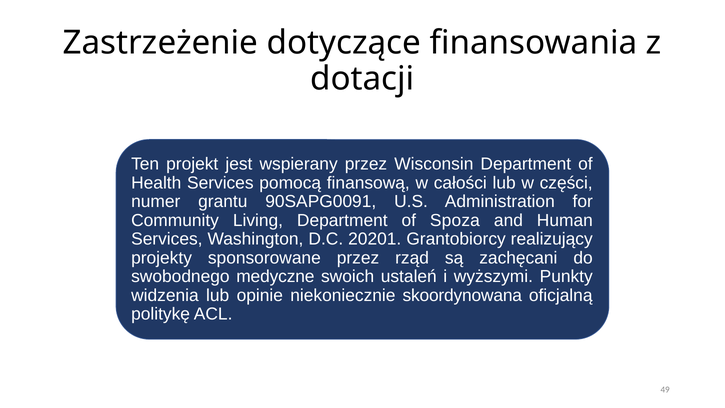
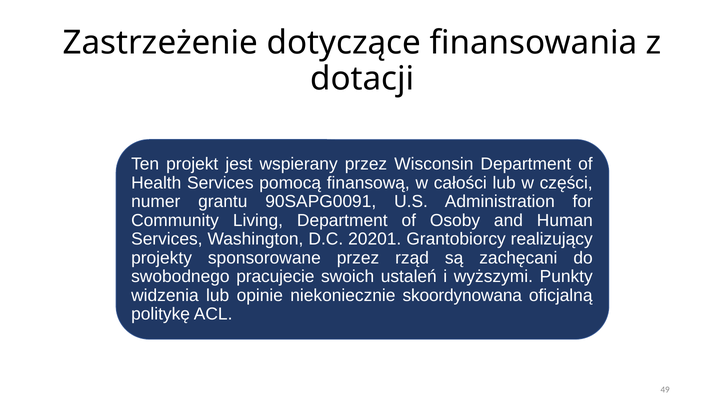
Spoza: Spoza -> Osoby
medyczne: medyczne -> pracujecie
